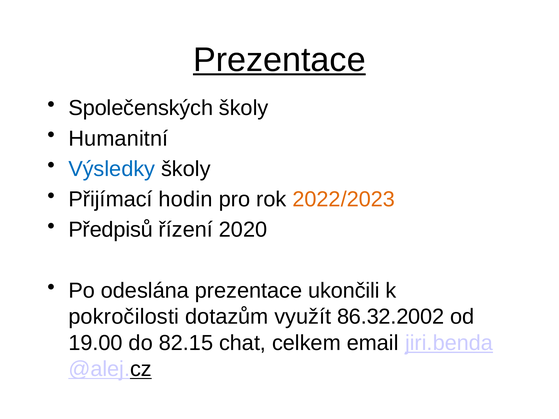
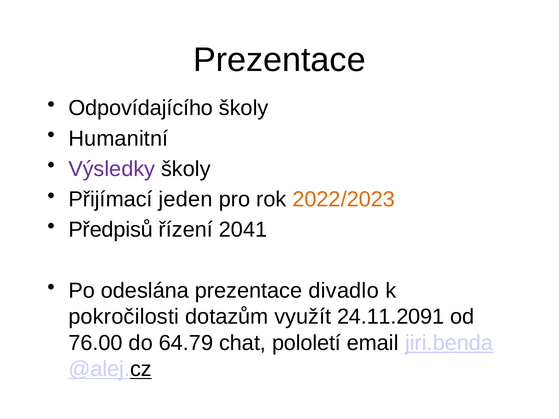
Prezentace at (279, 60) underline: present -> none
Společenských: Společenských -> Odpovídajícího
Výsledky colour: blue -> purple
hodin: hodin -> jeden
2020: 2020 -> 2041
ukončili: ukončili -> divadlo
86.32.2002: 86.32.2002 -> 24.11.2091
19.00: 19.00 -> 76.00
82.15: 82.15 -> 64.79
celkem: celkem -> pololetí
